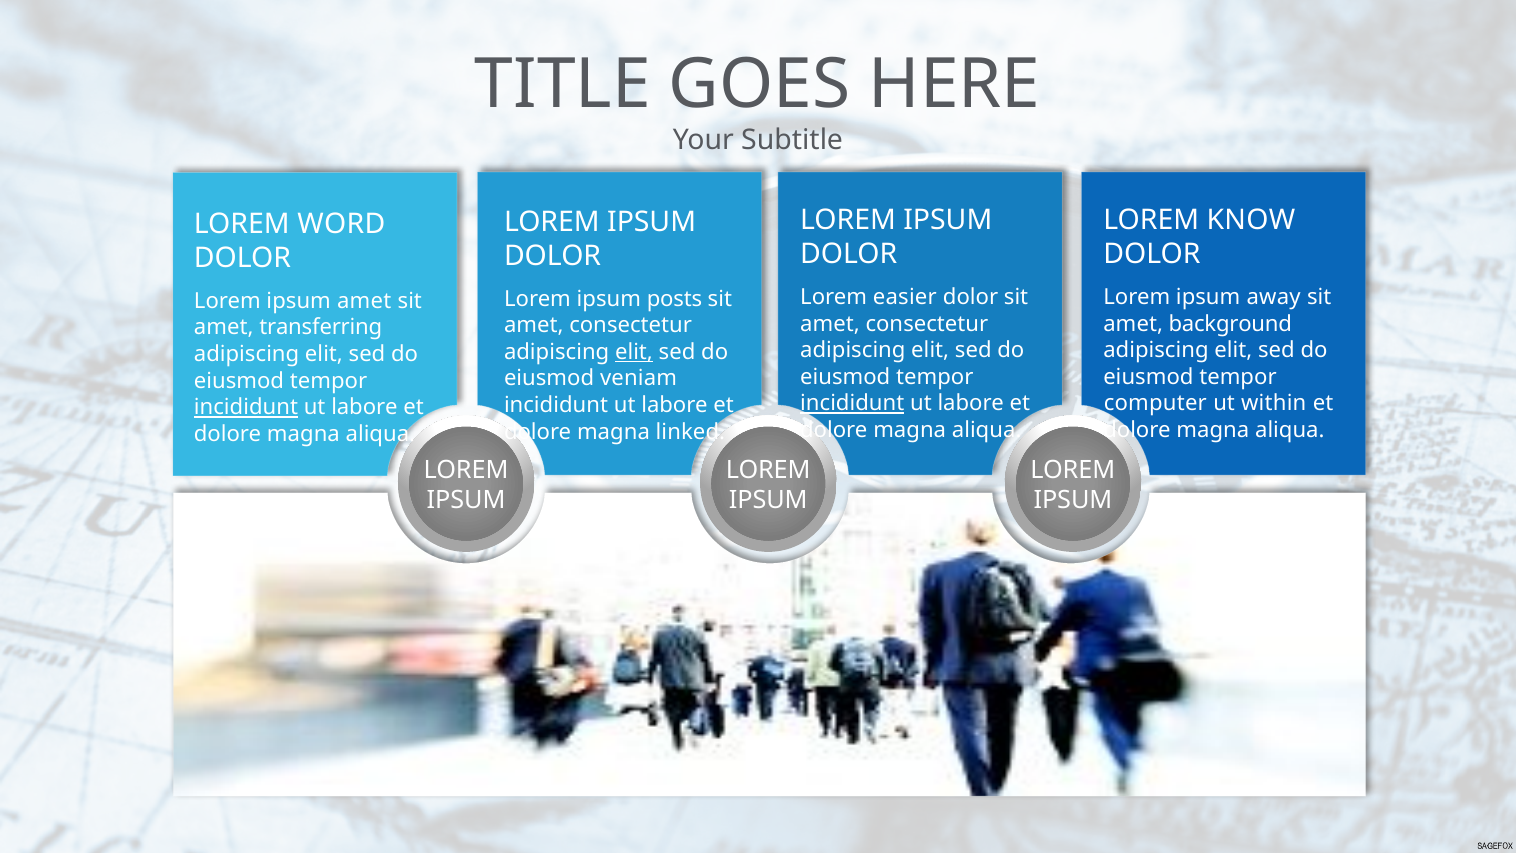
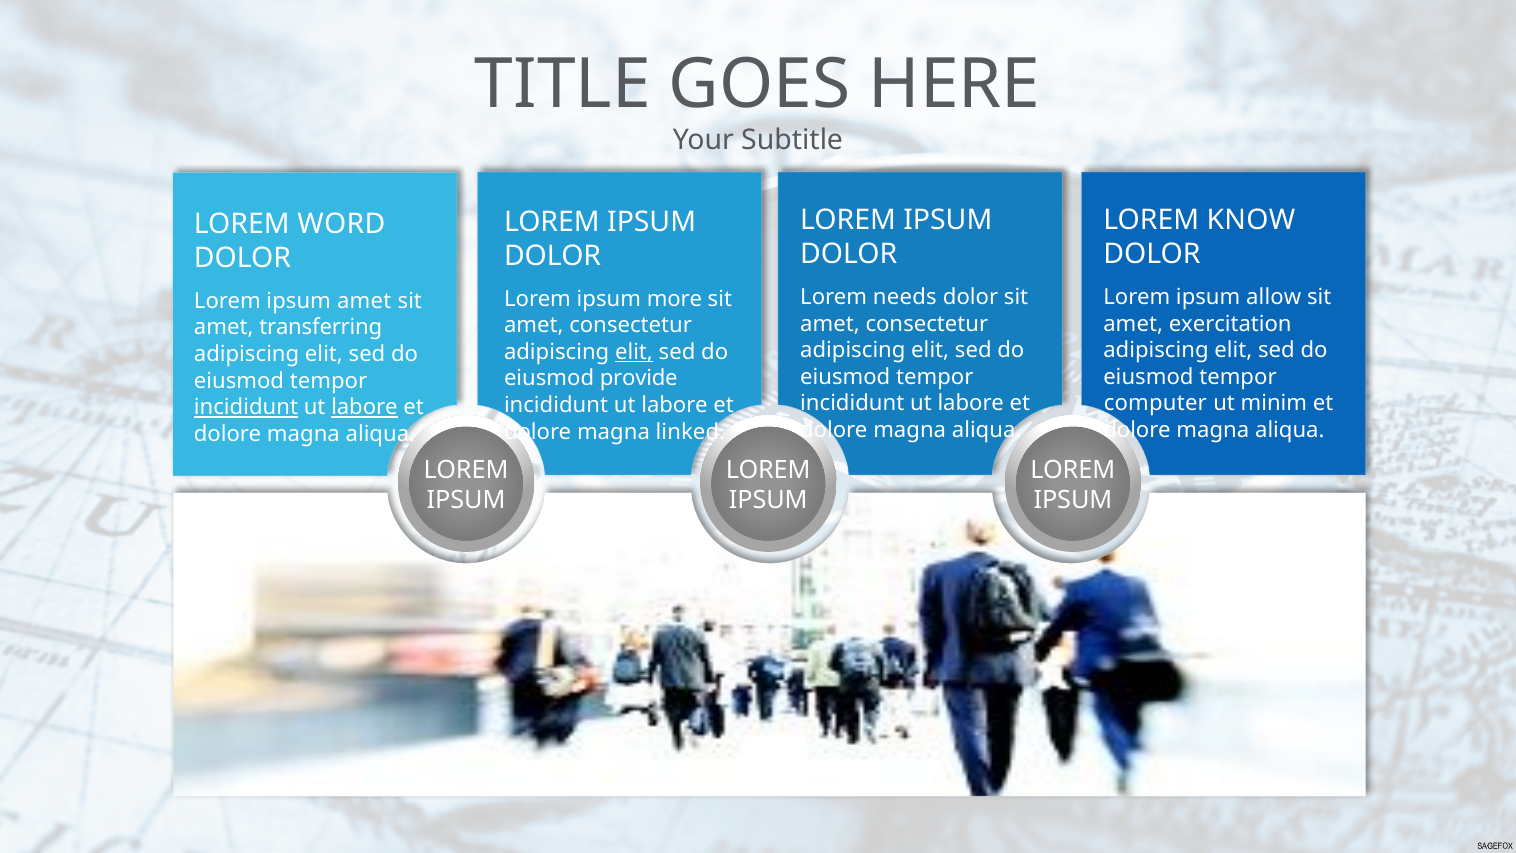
easier: easier -> needs
away: away -> allow
posts: posts -> more
background: background -> exercitation
veniam: veniam -> provide
incididunt at (852, 403) underline: present -> none
within: within -> minim
labore at (364, 407) underline: none -> present
